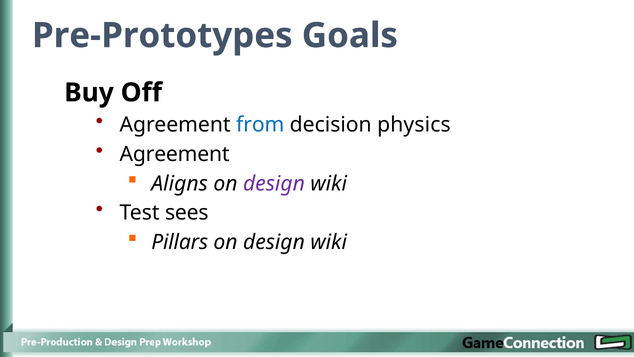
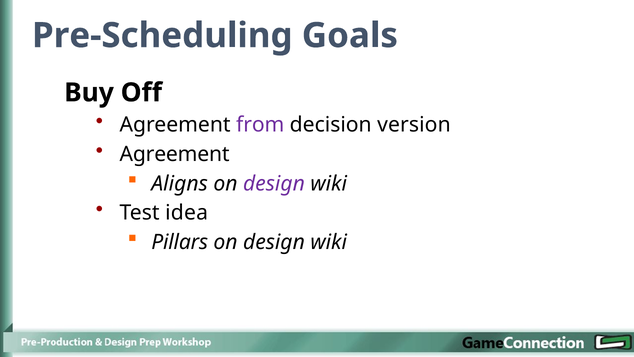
Pre-Prototypes: Pre-Prototypes -> Pre-Scheduling
from colour: blue -> purple
physics: physics -> version
sees: sees -> idea
